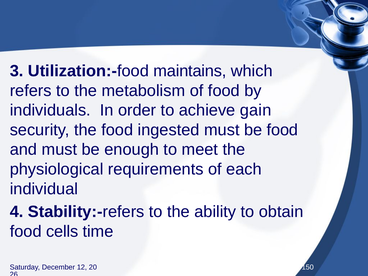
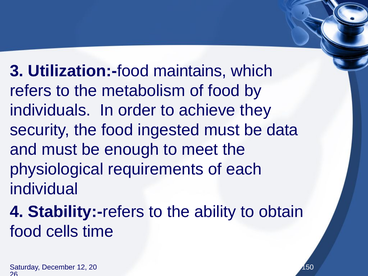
gain: gain -> they
be food: food -> data
